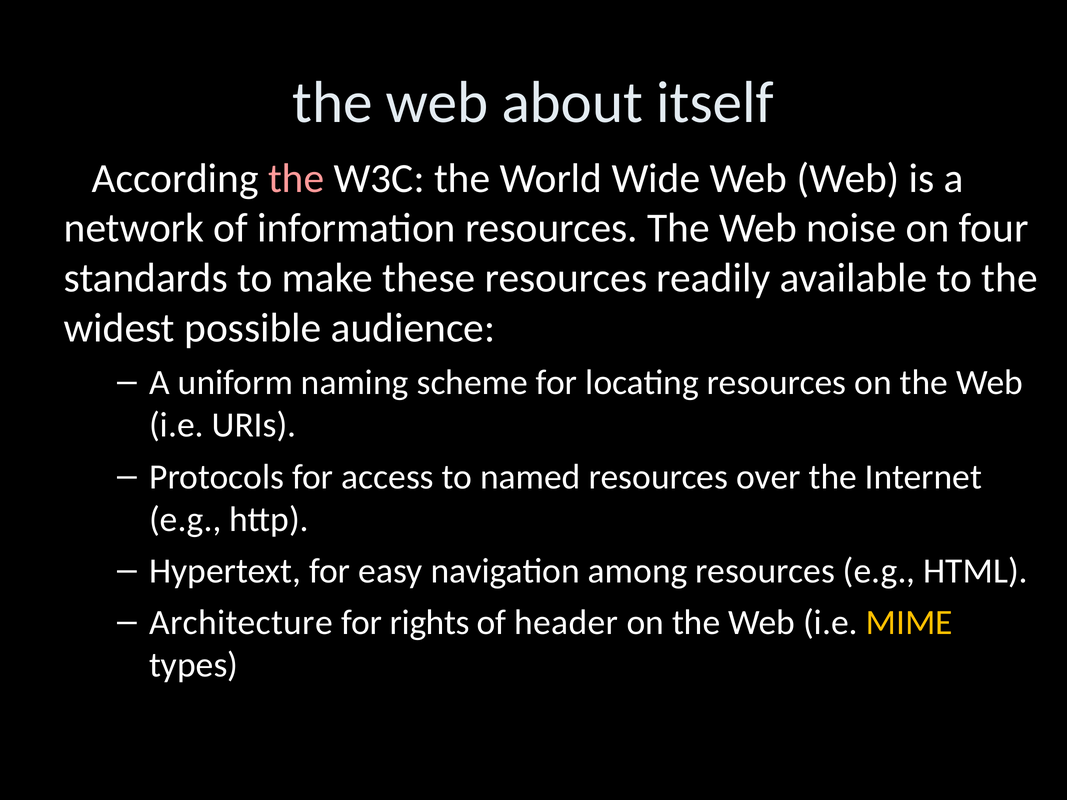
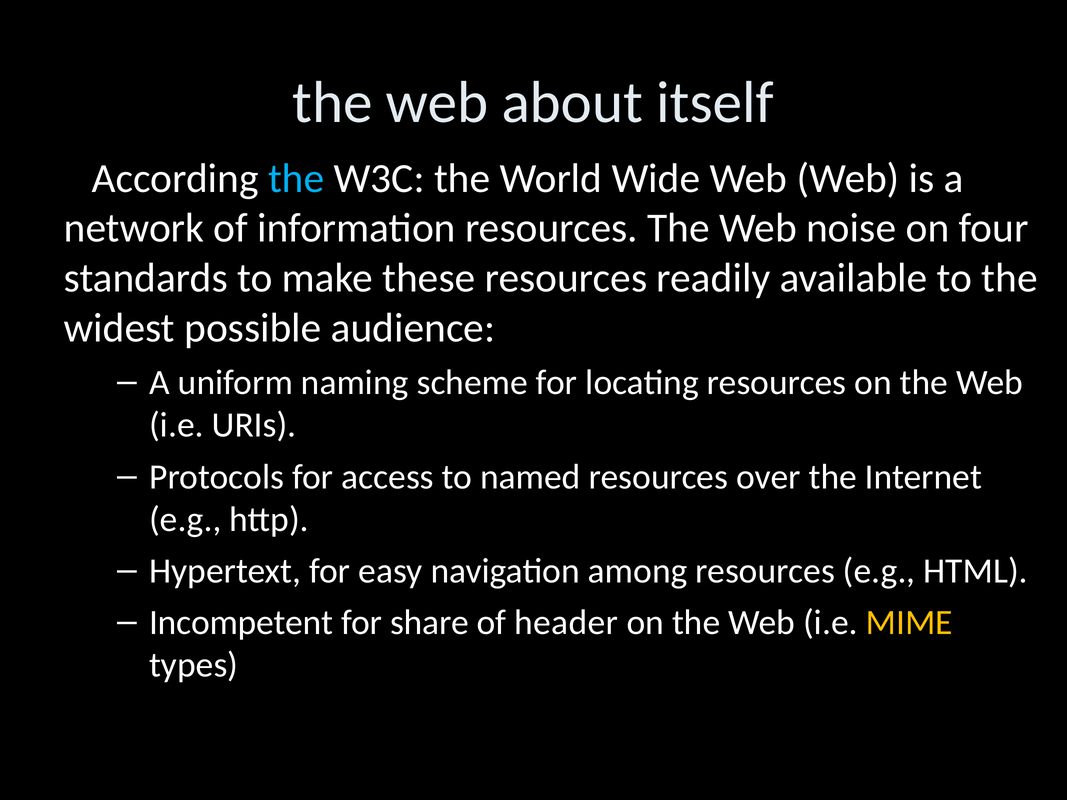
the at (296, 178) colour: pink -> light blue
Architecture: Architecture -> Incompetent
rights: rights -> share
